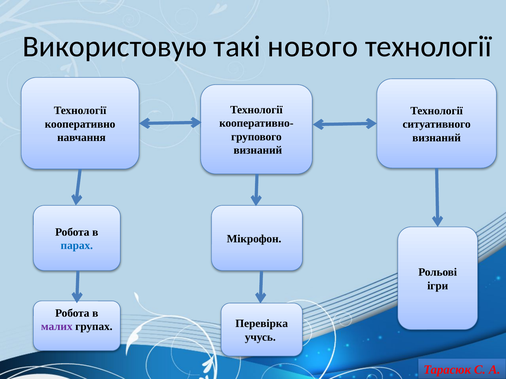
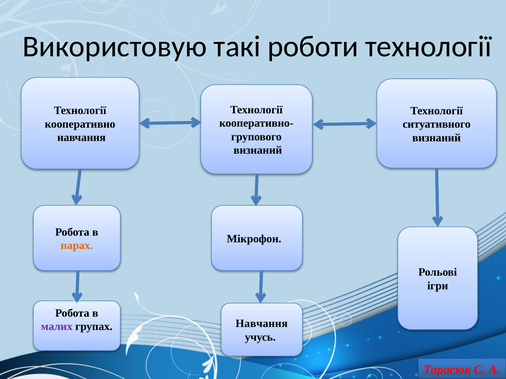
нового: нового -> роботи
парах colour: blue -> orange
Перевірка at (262, 324): Перевірка -> Навчання
